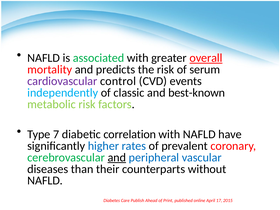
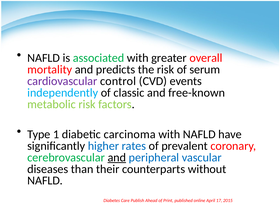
overall underline: present -> none
best-known: best-known -> free-known
7: 7 -> 1
correlation: correlation -> carcinoma
